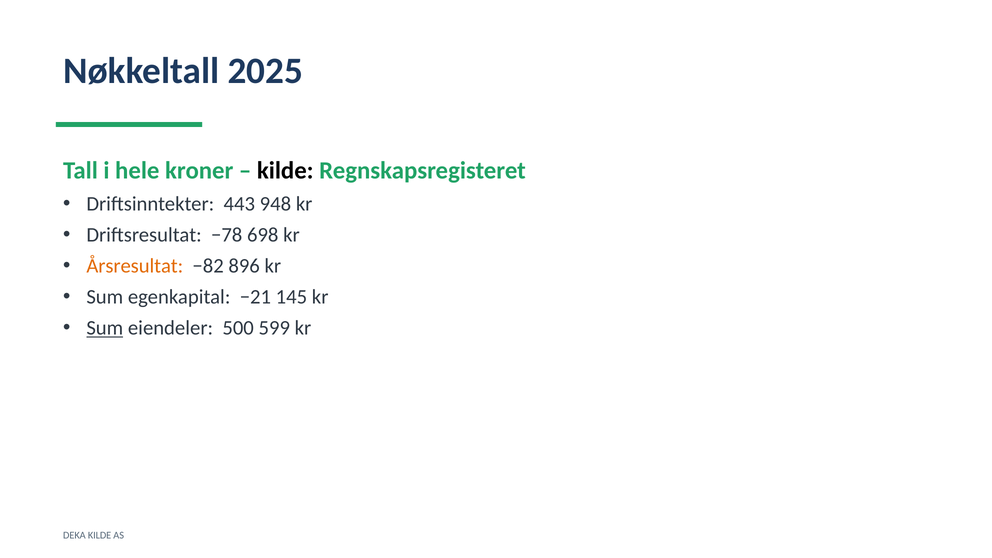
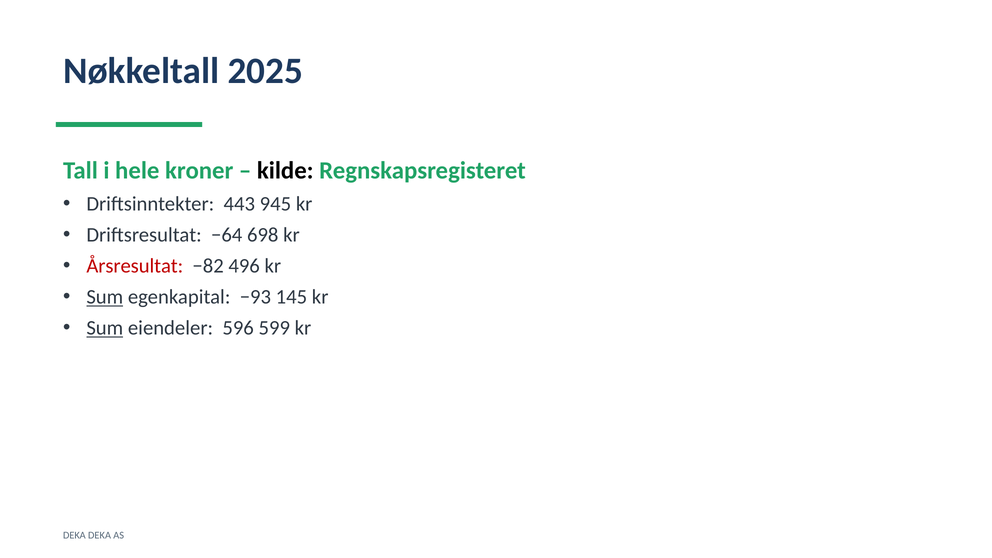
948: 948 -> 945
−78: −78 -> −64
Årsresultat colour: orange -> red
896: 896 -> 496
Sum at (105, 297) underline: none -> present
−21: −21 -> −93
500: 500 -> 596
DEKA KILDE: KILDE -> DEKA
